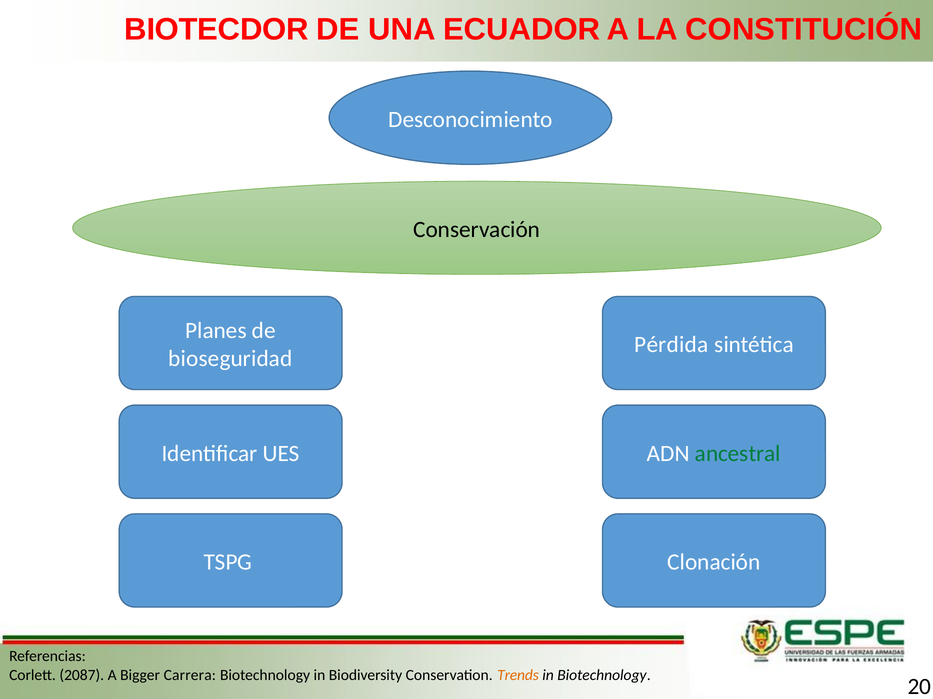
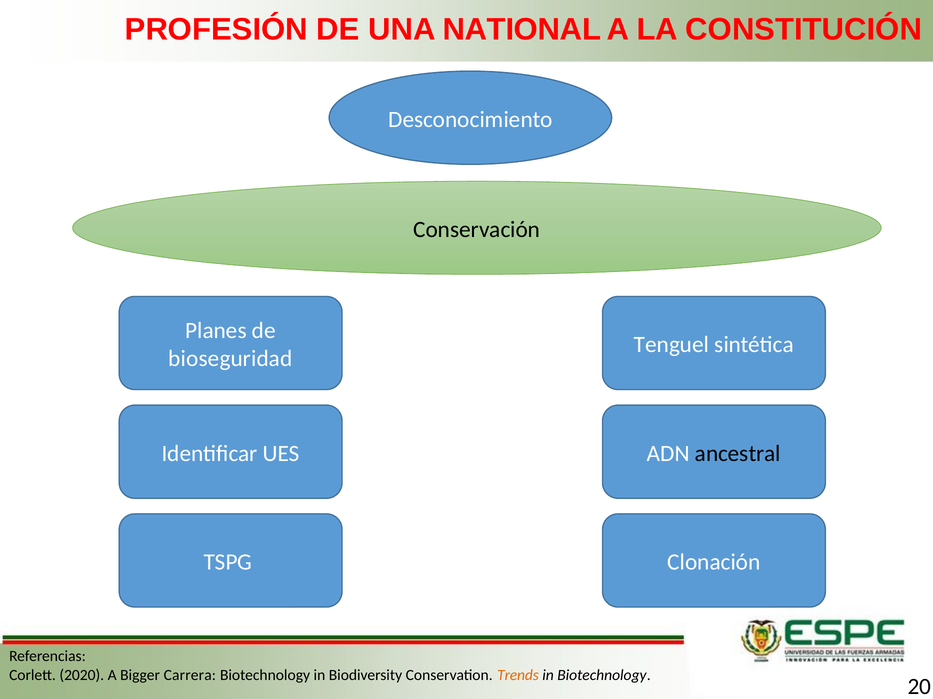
BIOTECDOR: BIOTECDOR -> PROFESIÓN
ECUADOR: ECUADOR -> NATIONAL
Pérdida: Pérdida -> Tenguel
ancestral colour: green -> black
2087: 2087 -> 2020
